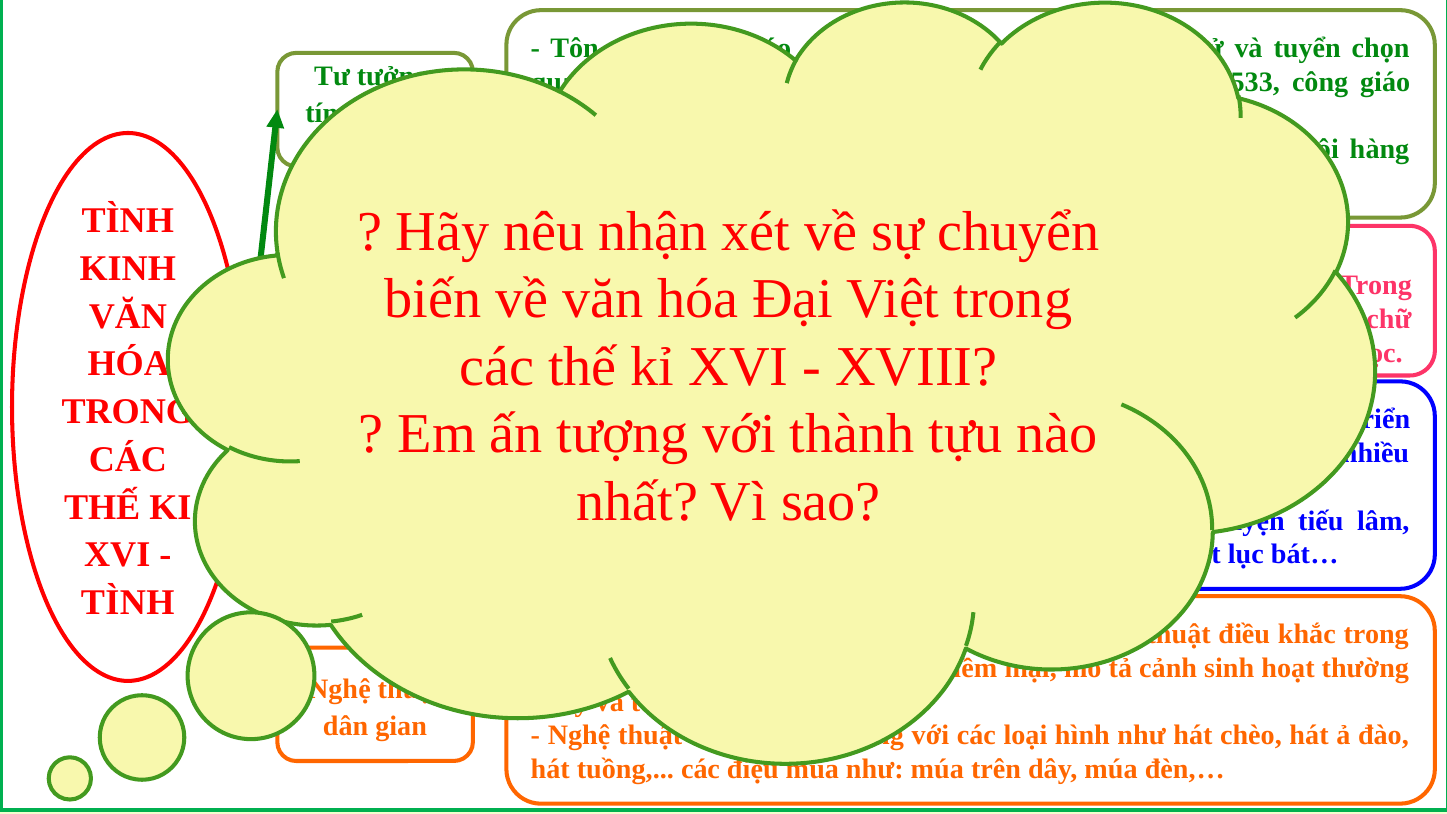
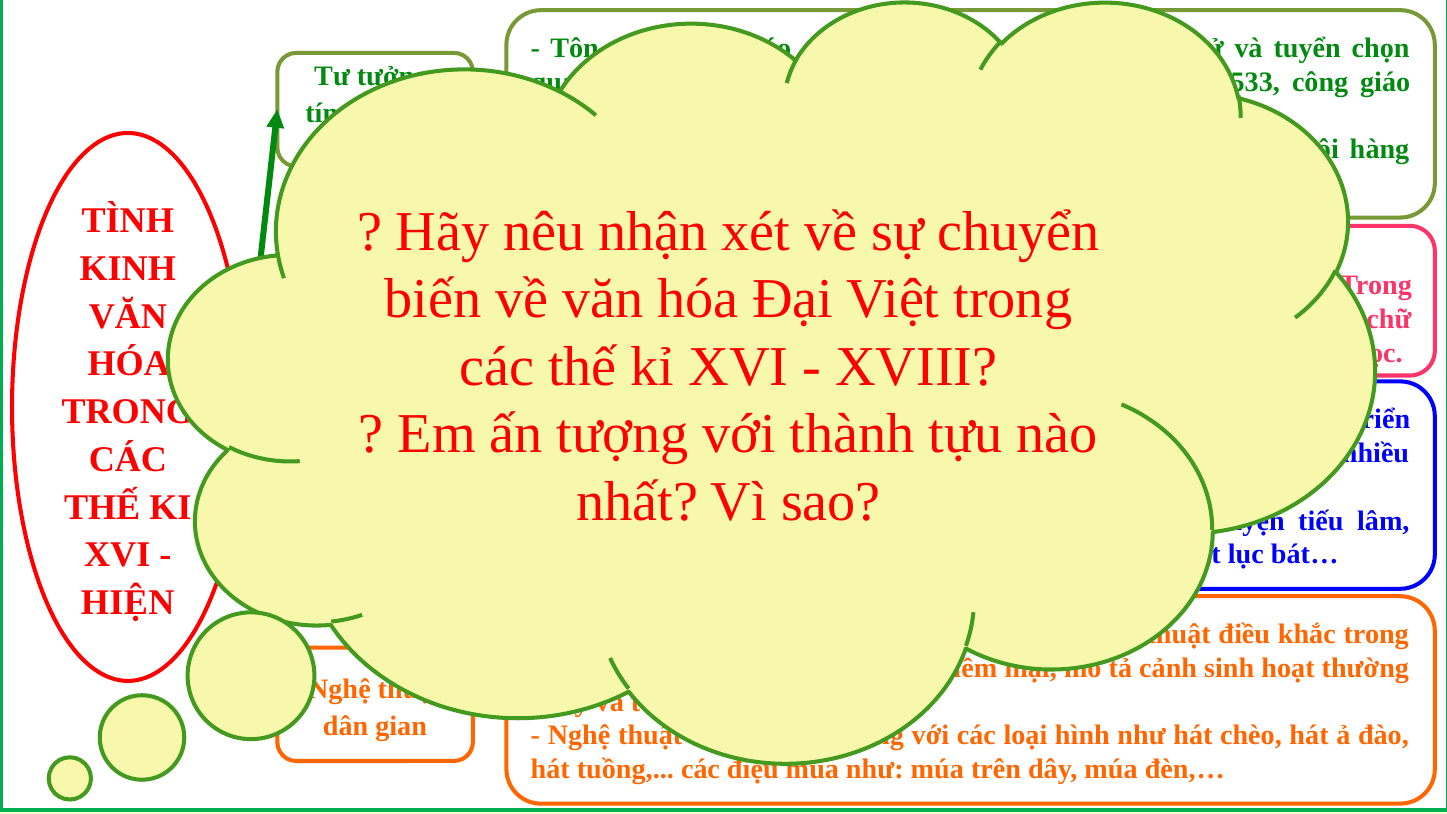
TÌNH at (128, 603): TÌNH -> HIỆN
